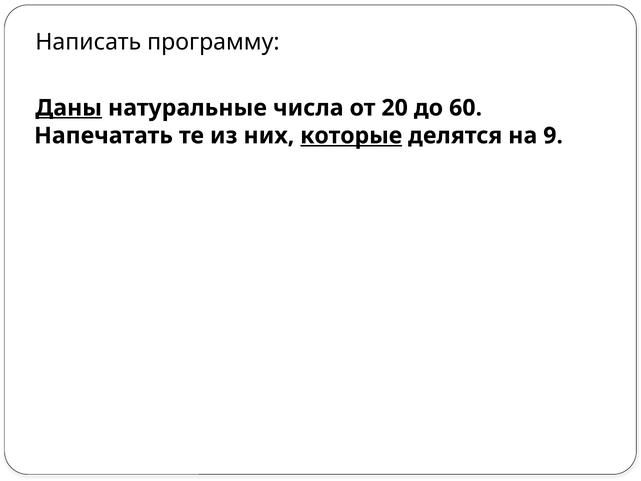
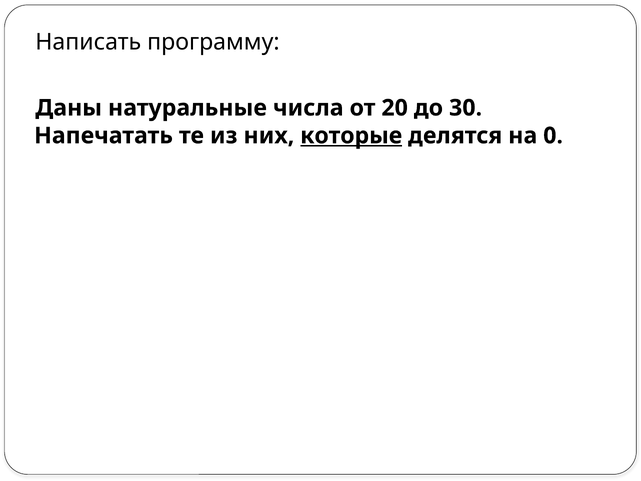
Даны underline: present -> none
60: 60 -> 30
9: 9 -> 0
